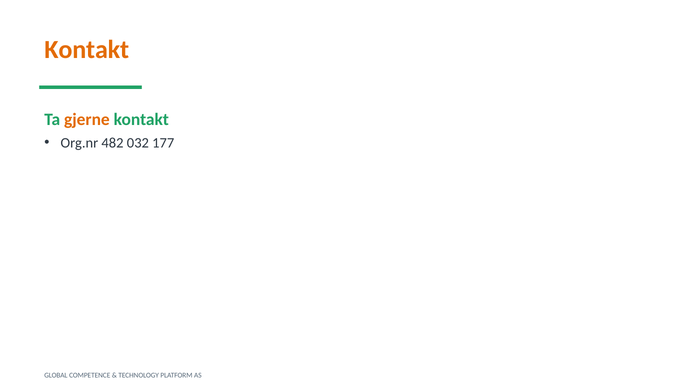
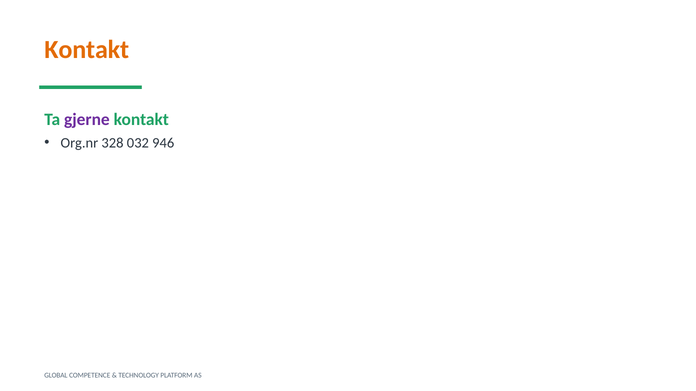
gjerne colour: orange -> purple
482: 482 -> 328
177: 177 -> 946
